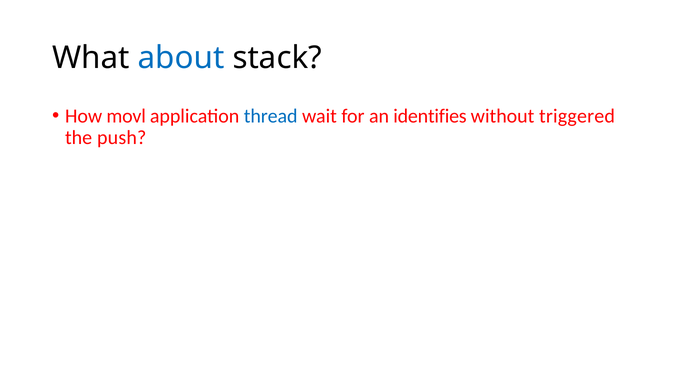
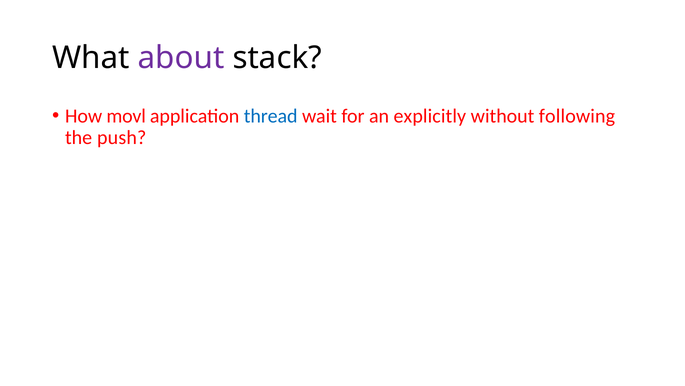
about colour: blue -> purple
identifies: identifies -> explicitly
triggered: triggered -> following
